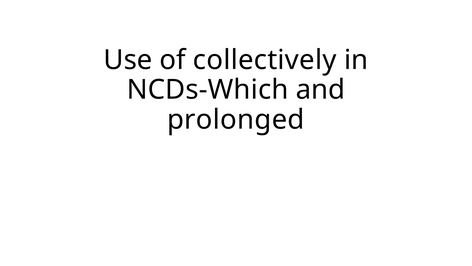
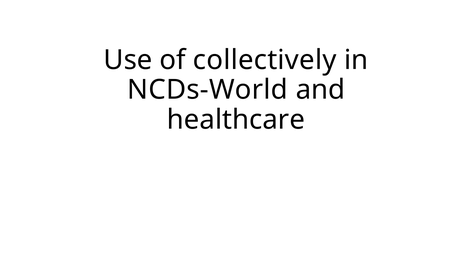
NCDs-Which: NCDs-Which -> NCDs-World
prolonged: prolonged -> healthcare
